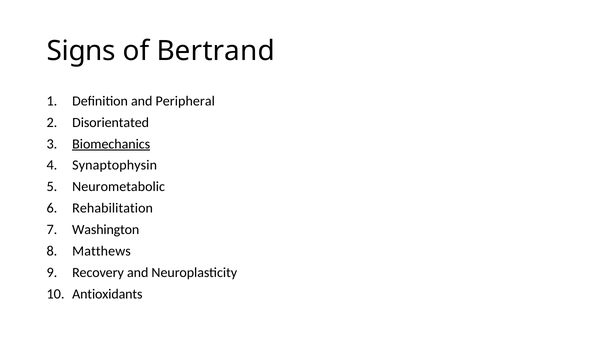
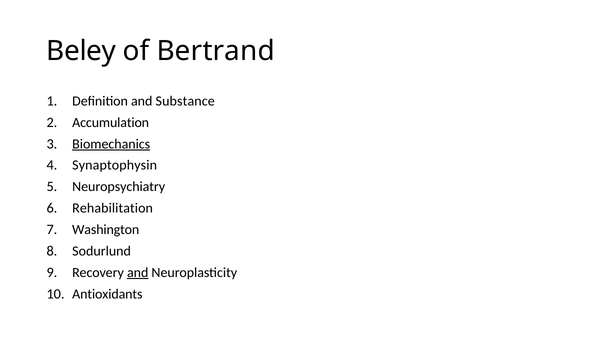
Signs: Signs -> Beley
Peripheral: Peripheral -> Substance
Disorientated: Disorientated -> Accumulation
Neurometabolic: Neurometabolic -> Neuropsychiatry
Matthews: Matthews -> Sodurlund
and at (138, 273) underline: none -> present
